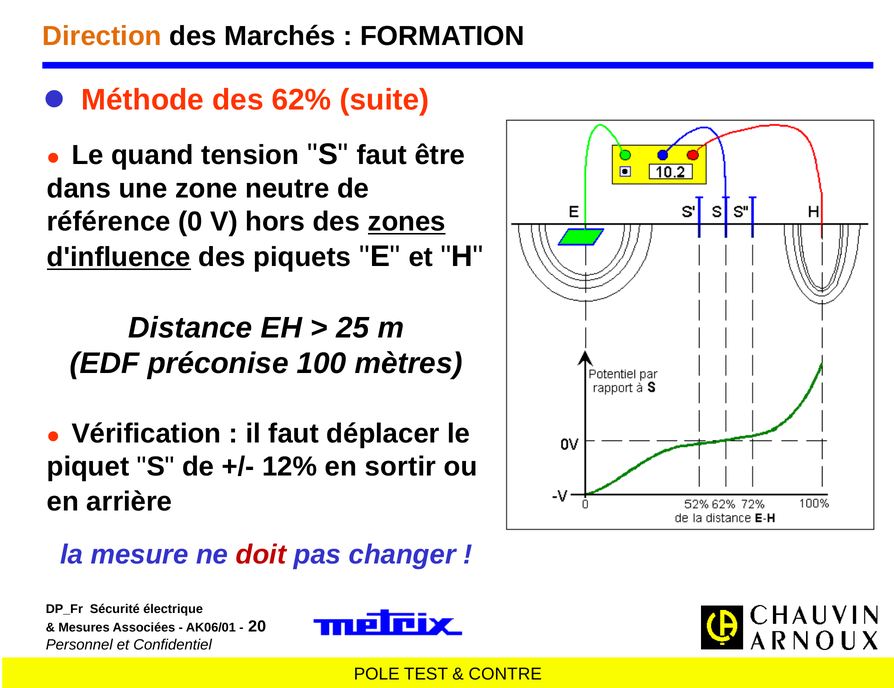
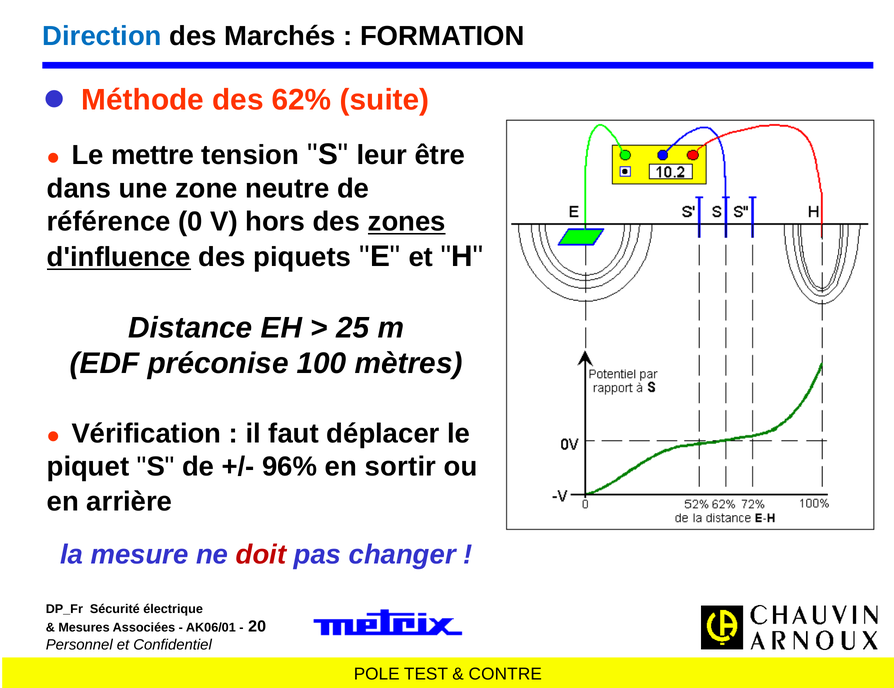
Direction colour: orange -> blue
quand: quand -> mettre
S faut: faut -> leur
12%: 12% -> 96%
